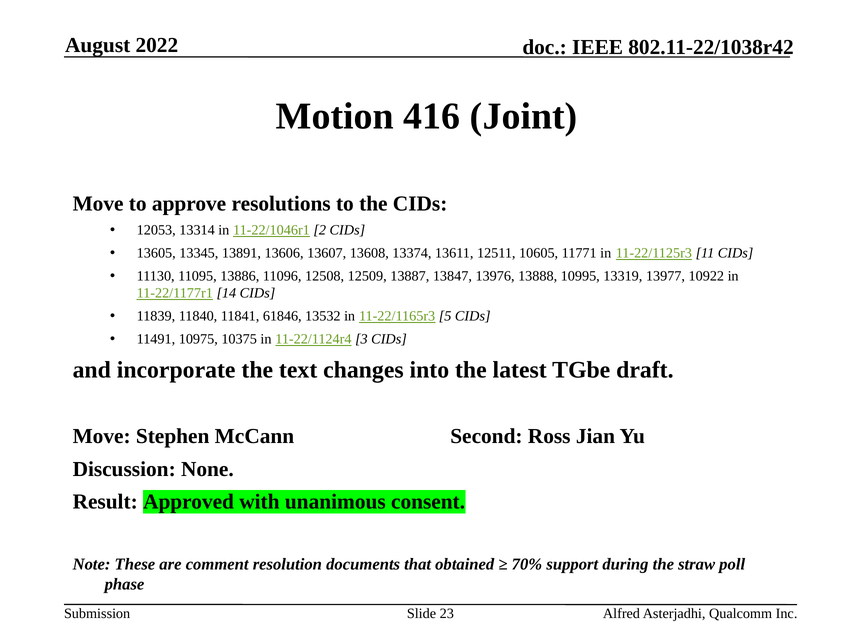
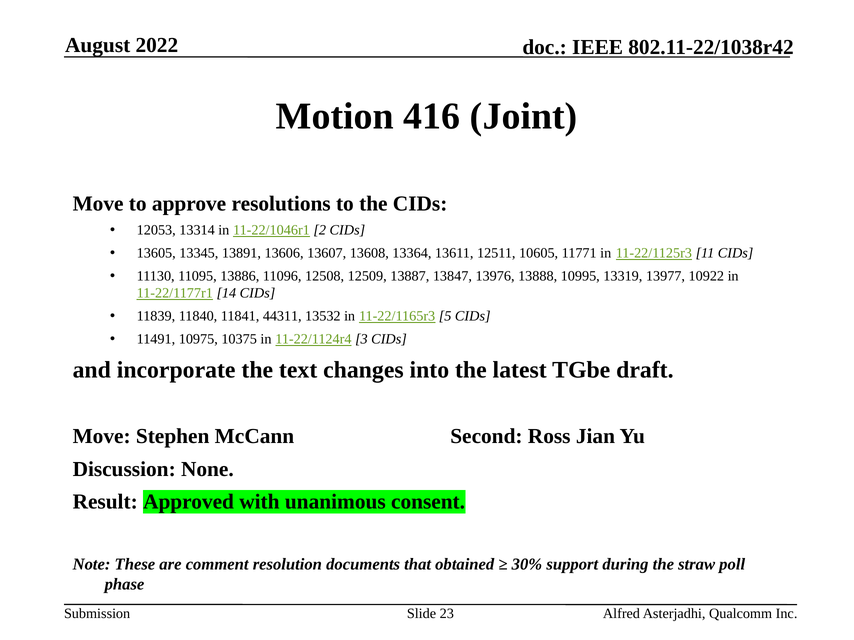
13374: 13374 -> 13364
61846: 61846 -> 44311
70%: 70% -> 30%
